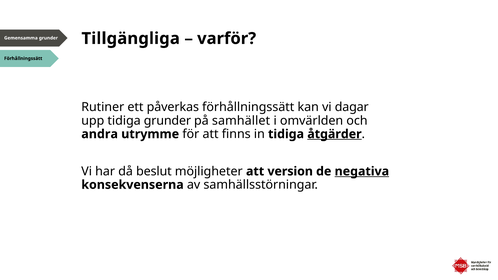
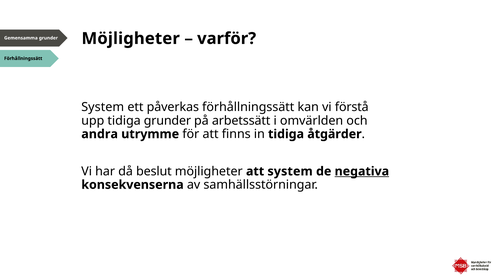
Tillgängliga at (131, 39): Tillgängliga -> Möjligheter
Rutiner at (103, 107): Rutiner -> System
dagar: dagar -> förstå
samhället: samhället -> arbetssätt
åtgärder underline: present -> none
att version: version -> system
